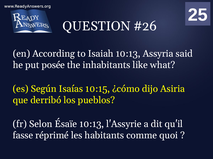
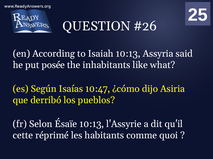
10:15: 10:15 -> 10:47
fasse: fasse -> cette
